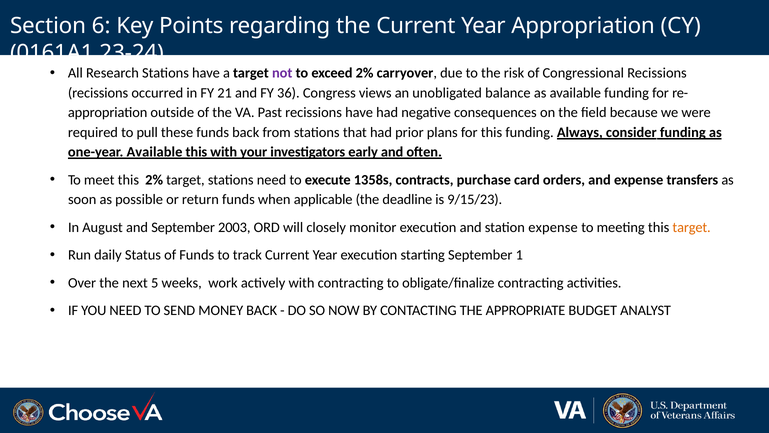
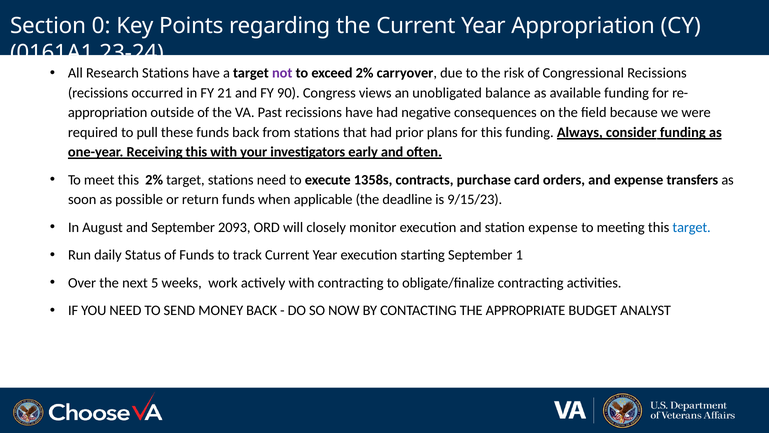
6: 6 -> 0
36: 36 -> 90
one-year Available: Available -> Receiving
2003: 2003 -> 2093
target at (692, 227) colour: orange -> blue
